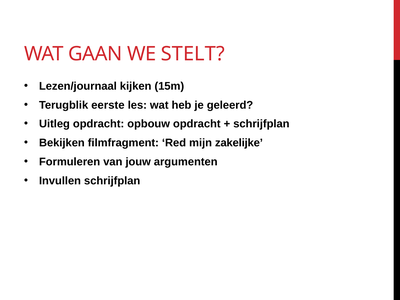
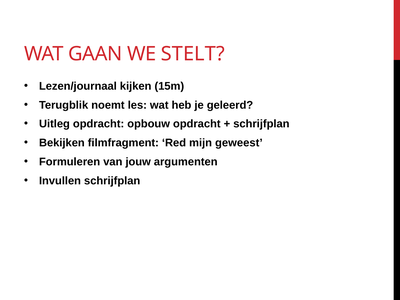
eerste: eerste -> noemt
zakelijke: zakelijke -> geweest
